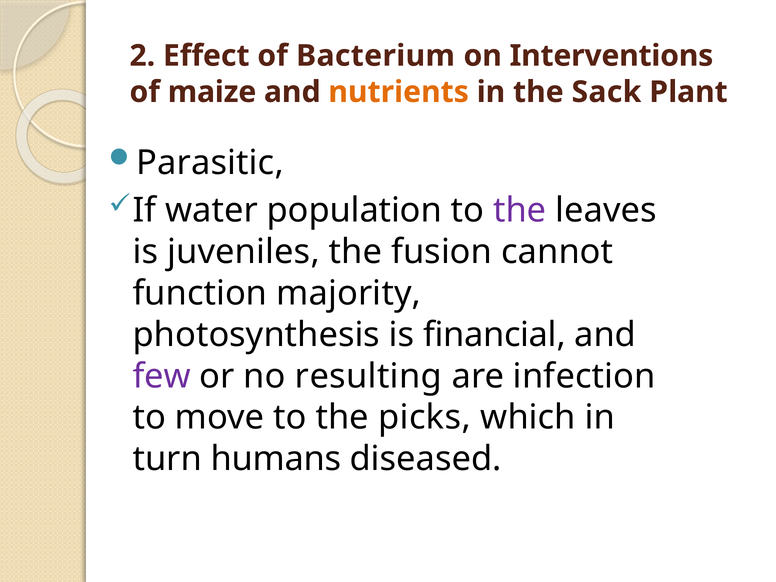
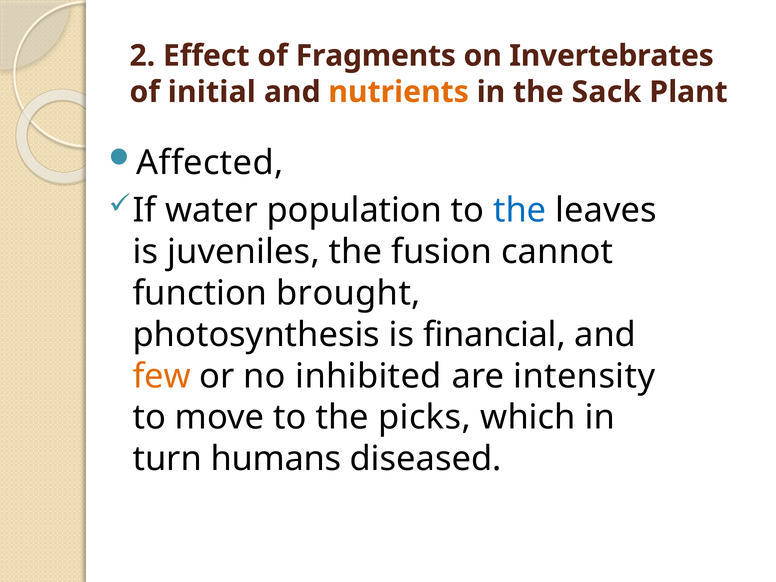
Bacterium: Bacterium -> Fragments
Interventions: Interventions -> Invertebrates
maize: maize -> initial
Parasitic: Parasitic -> Affected
the at (520, 211) colour: purple -> blue
majority: majority -> brought
few colour: purple -> orange
resulting: resulting -> inhibited
infection: infection -> intensity
